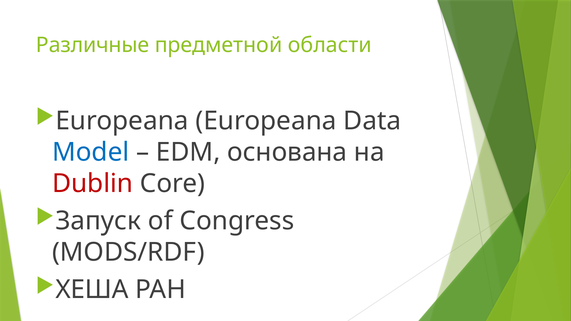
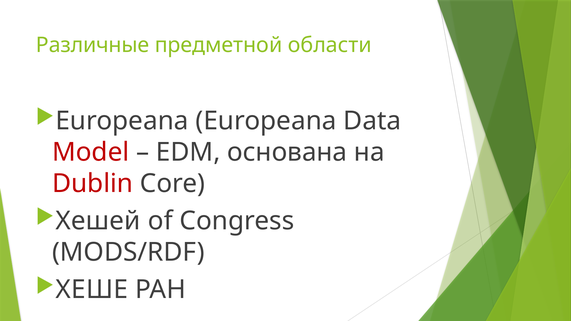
Model colour: blue -> red
Запуск: Запуск -> Хешей
ХЕША: ХЕША -> ХЕШЕ
